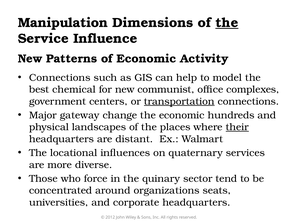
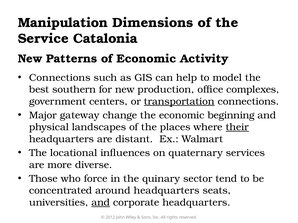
the at (227, 23) underline: present -> none
Influence: Influence -> Catalonia
chemical: chemical -> southern
communist: communist -> production
hundreds: hundreds -> beginning
around organizations: organizations -> headquarters
and at (101, 203) underline: none -> present
